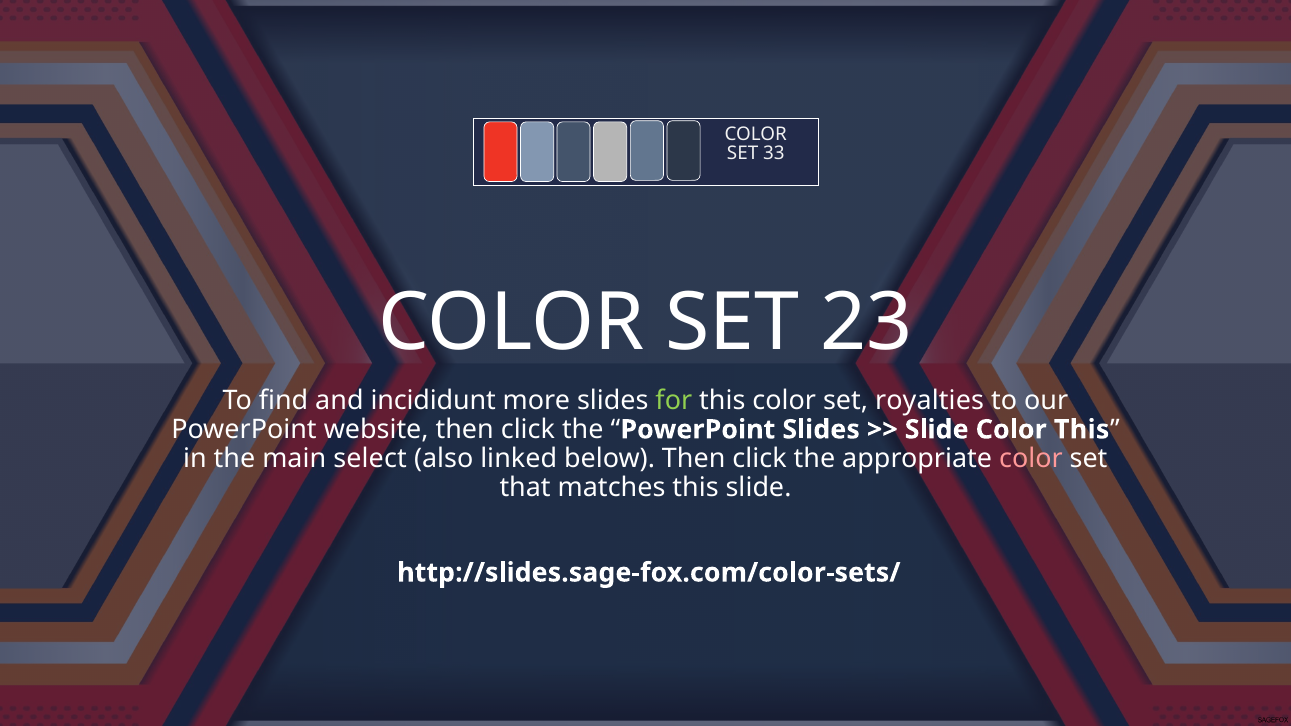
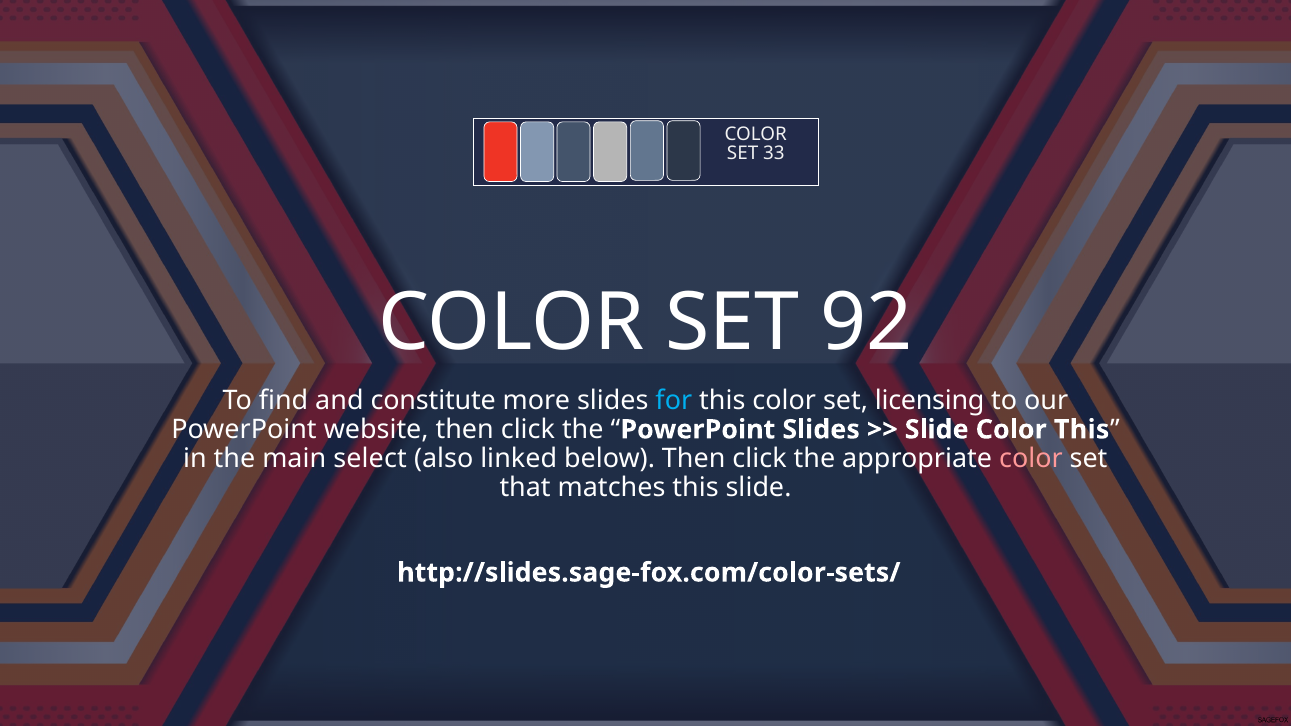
23: 23 -> 92
incididunt: incididunt -> constitute
for colour: light green -> light blue
royalties: royalties -> licensing
